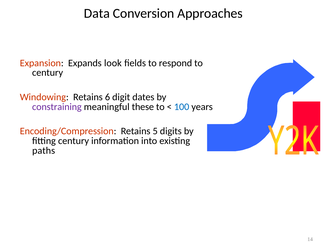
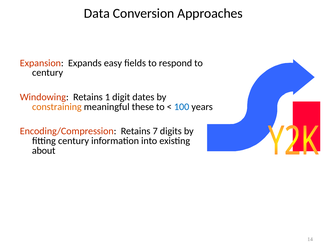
look: look -> easy
6: 6 -> 1
constraining colour: purple -> orange
5: 5 -> 7
paths: paths -> about
